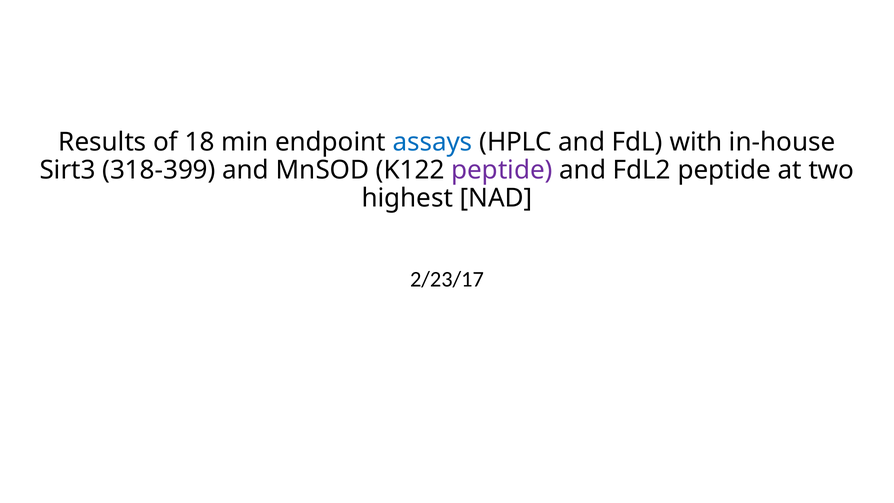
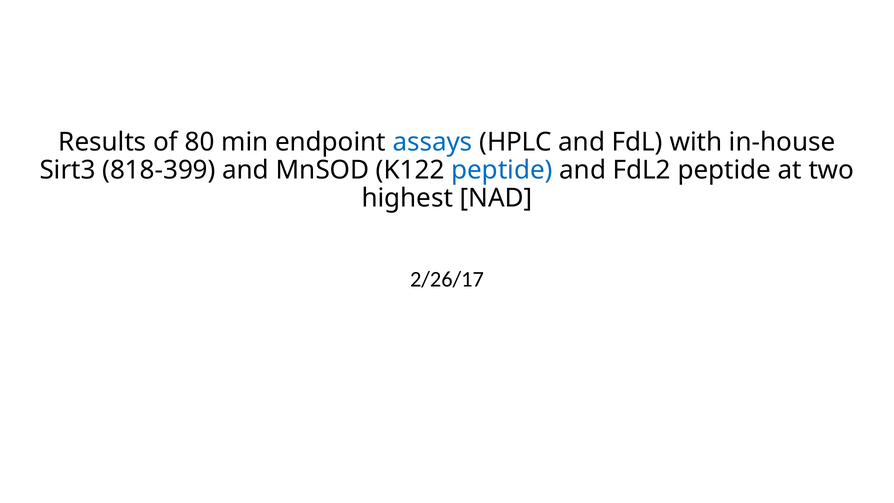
18: 18 -> 80
318-399: 318-399 -> 818-399
peptide at (502, 170) colour: purple -> blue
2/23/17: 2/23/17 -> 2/26/17
